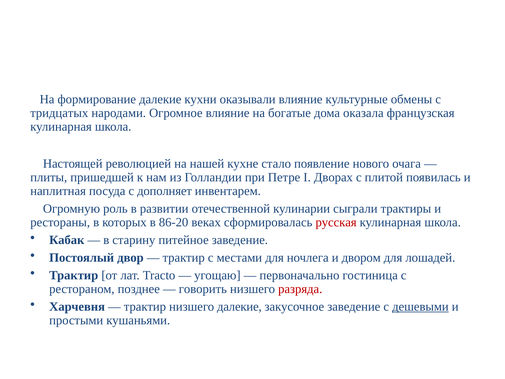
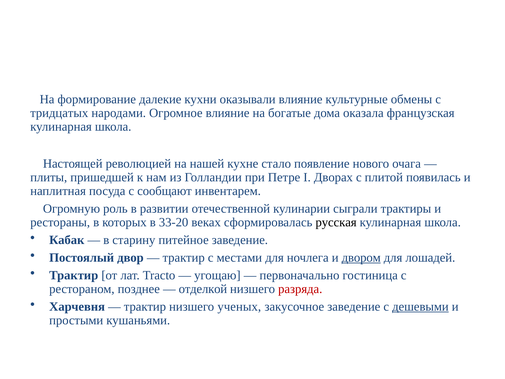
дополняет: дополняет -> сообщают
86-20: 86-20 -> 33-20
русская colour: red -> black
двором underline: none -> present
говорить: говорить -> отделкой
низшего далекие: далекие -> ученых
